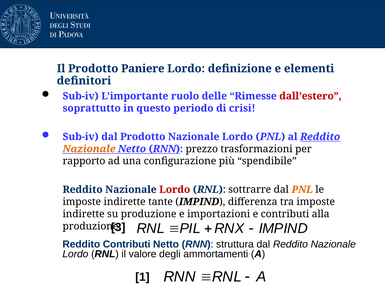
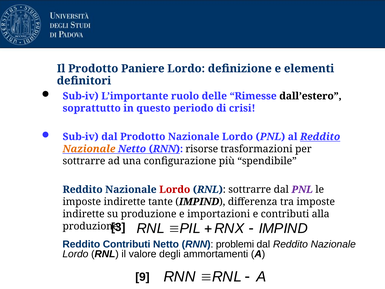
dall’estero colour: red -> black
prezzo: prezzo -> risorse
rapporto at (84, 161): rapporto -> sottrarre
PNL at (302, 189) colour: orange -> purple
struttura: struttura -> problemi
1: 1 -> 9
